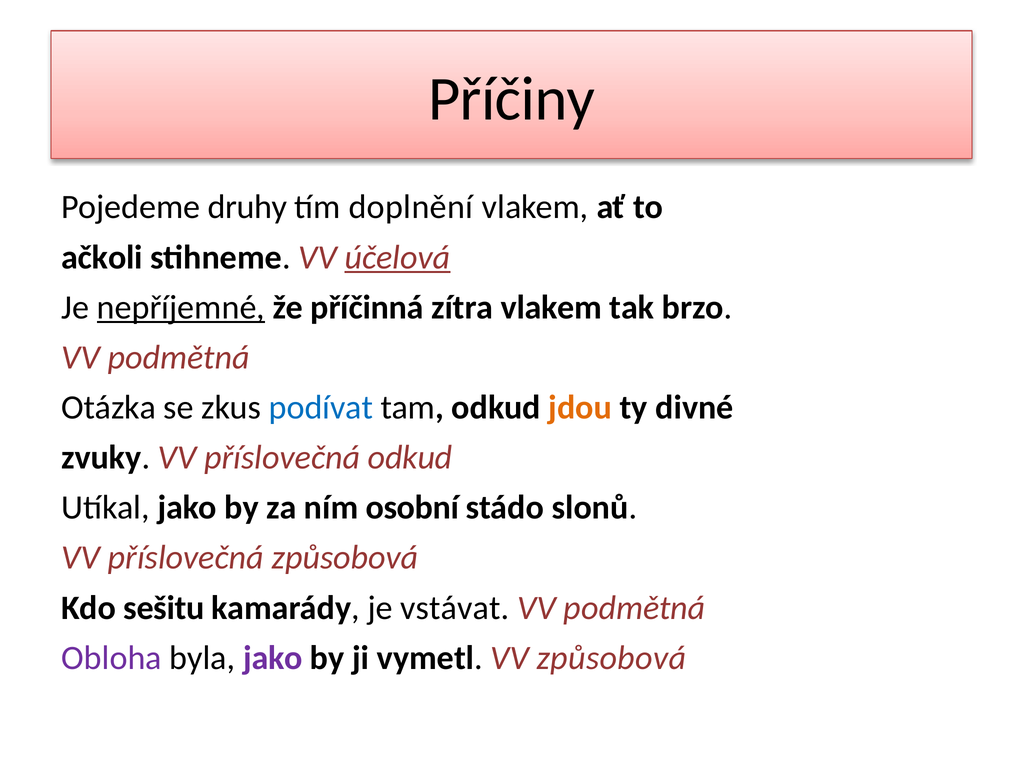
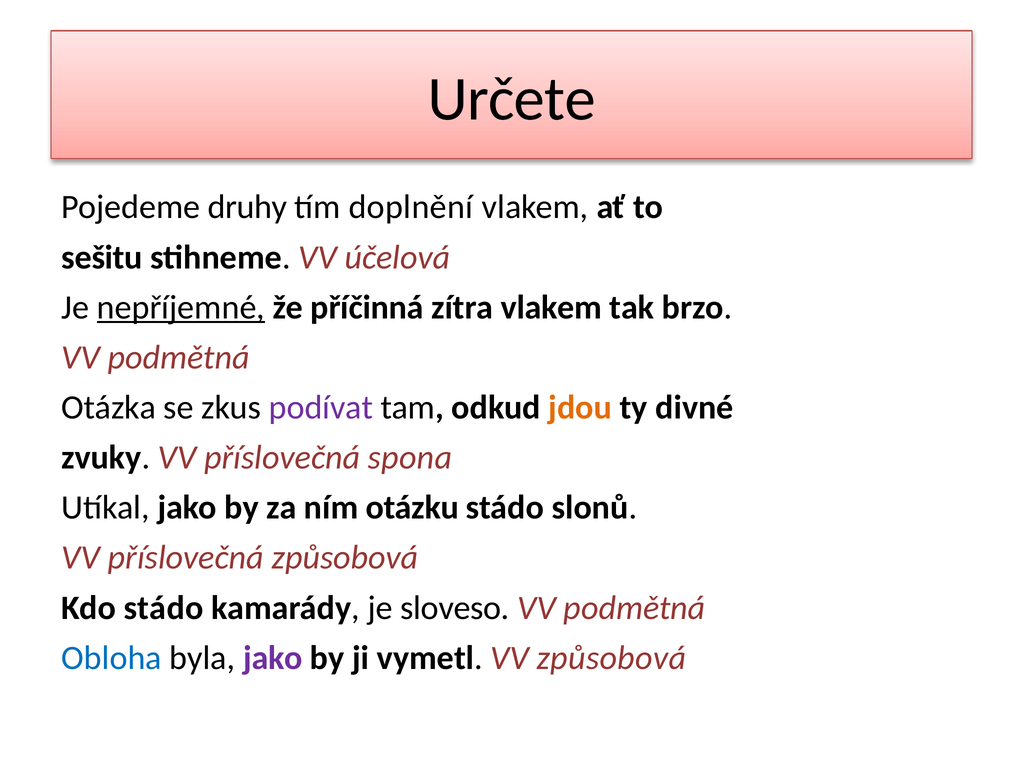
Příčiny: Příčiny -> Určete
ačkoli: ačkoli -> sešitu
účelová underline: present -> none
podívat colour: blue -> purple
příslovečná odkud: odkud -> spona
osobní: osobní -> otázku
Kdo sešitu: sešitu -> stádo
vstávat: vstávat -> sloveso
Obloha colour: purple -> blue
